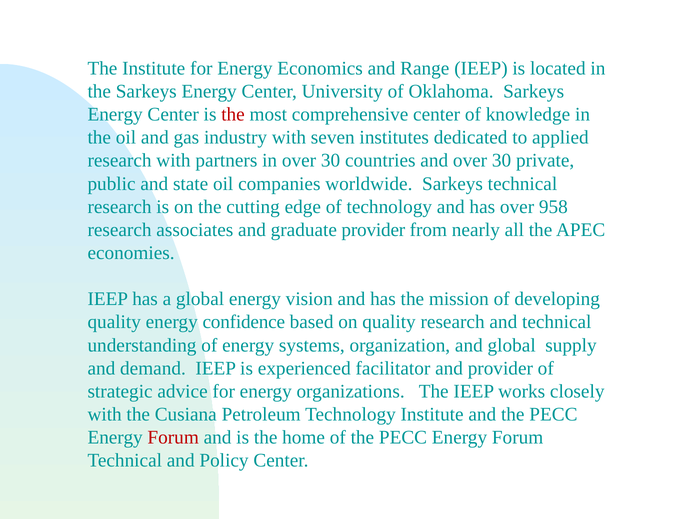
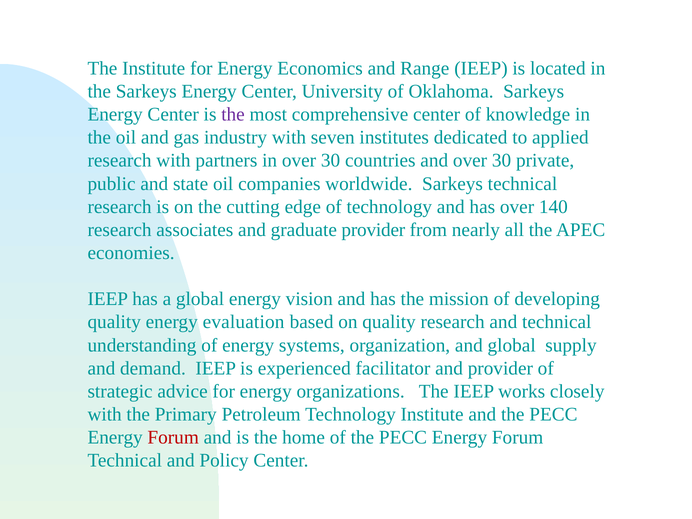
the at (233, 114) colour: red -> purple
958: 958 -> 140
confidence: confidence -> evaluation
Cusiana: Cusiana -> Primary
